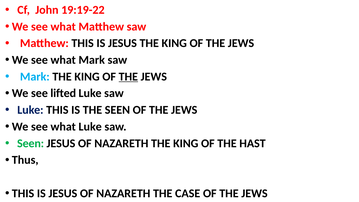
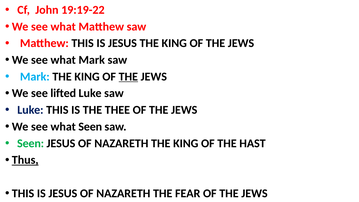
THE SEEN: SEEN -> THEE
what Luke: Luke -> Seen
Thus underline: none -> present
CASE: CASE -> FEAR
